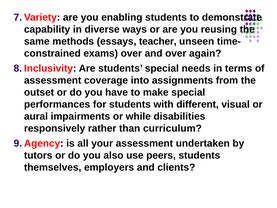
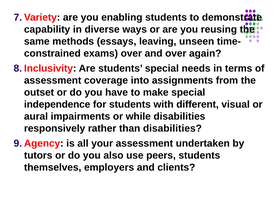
teacher: teacher -> leaving
performances: performances -> independence
than curriculum: curriculum -> disabilities
